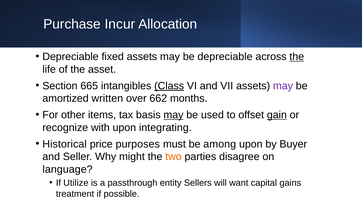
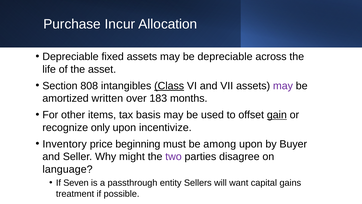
the at (297, 57) underline: present -> none
665: 665 -> 808
662: 662 -> 183
may at (173, 115) underline: present -> none
with: with -> only
integrating: integrating -> incentivize
Historical: Historical -> Inventory
purposes: purposes -> beginning
two colour: orange -> purple
Utilize: Utilize -> Seven
